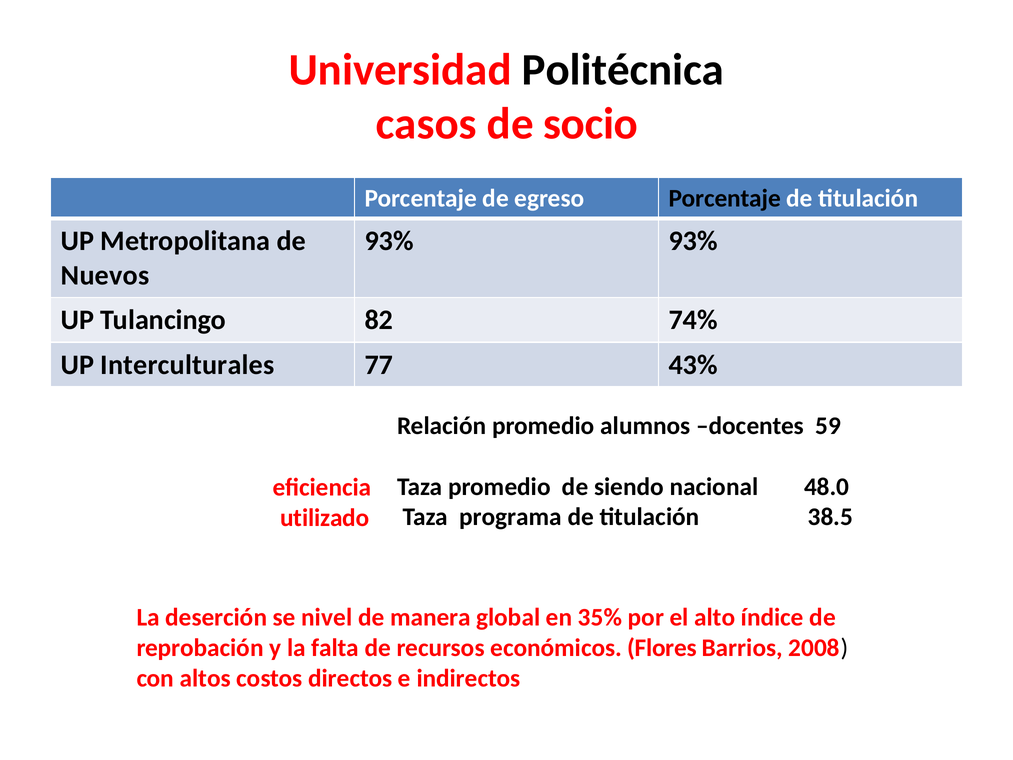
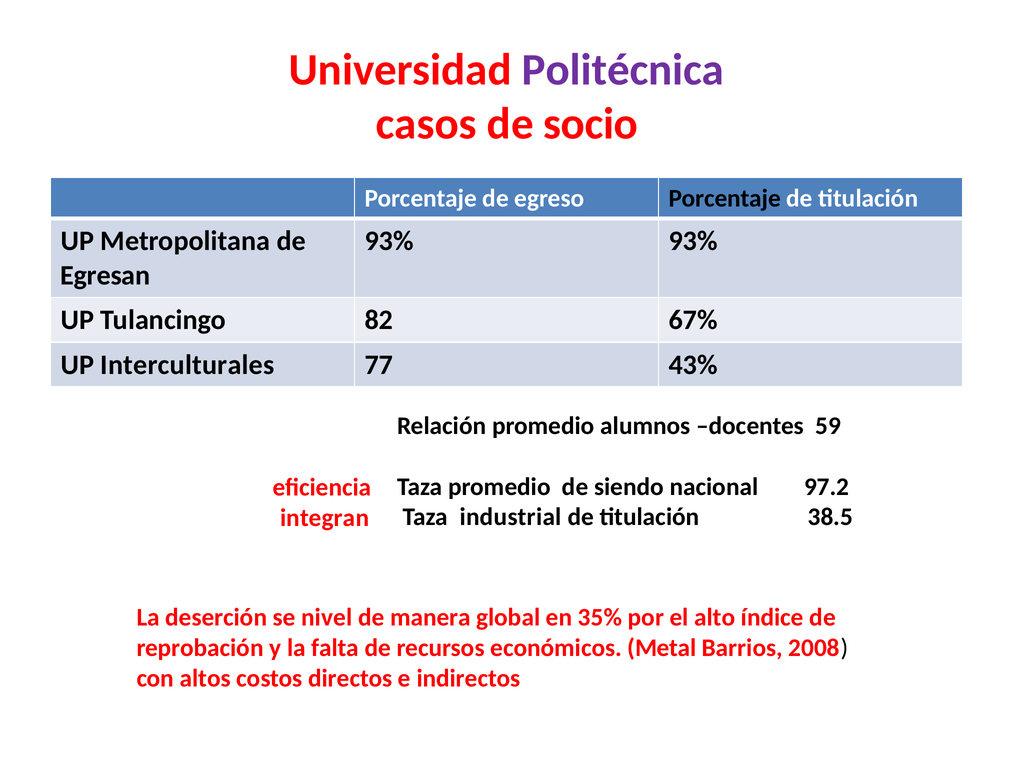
Politécnica colour: black -> purple
Nuevos: Nuevos -> Egresan
74%: 74% -> 67%
48.0: 48.0 -> 97.2
programa: programa -> industrial
utilizado: utilizado -> integran
Flores: Flores -> Metal
